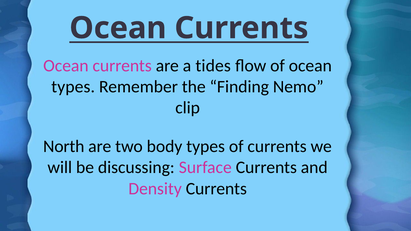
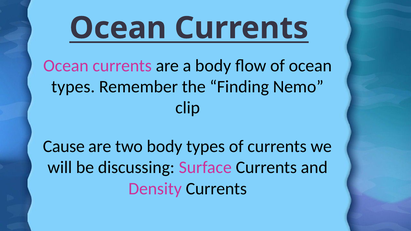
a tides: tides -> body
North: North -> Cause
